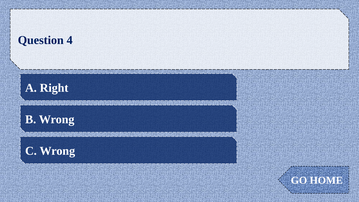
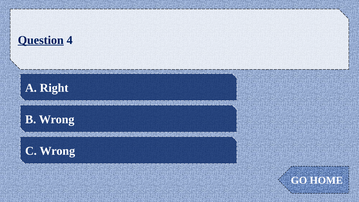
Question underline: none -> present
